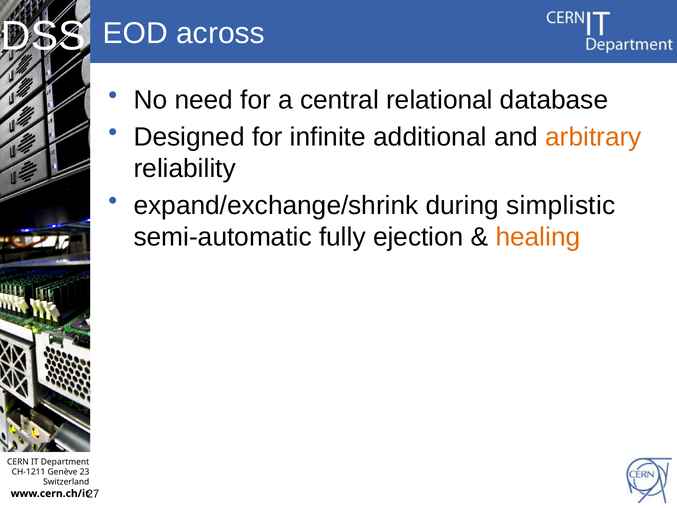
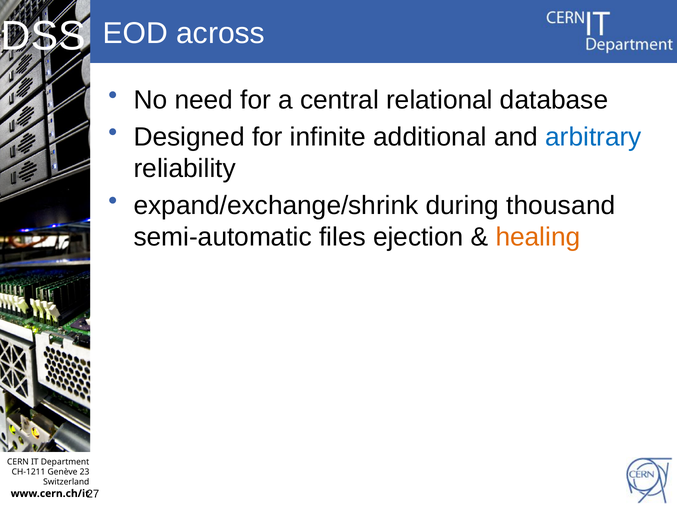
arbitrary colour: orange -> blue
simplistic: simplistic -> thousand
fully: fully -> files
